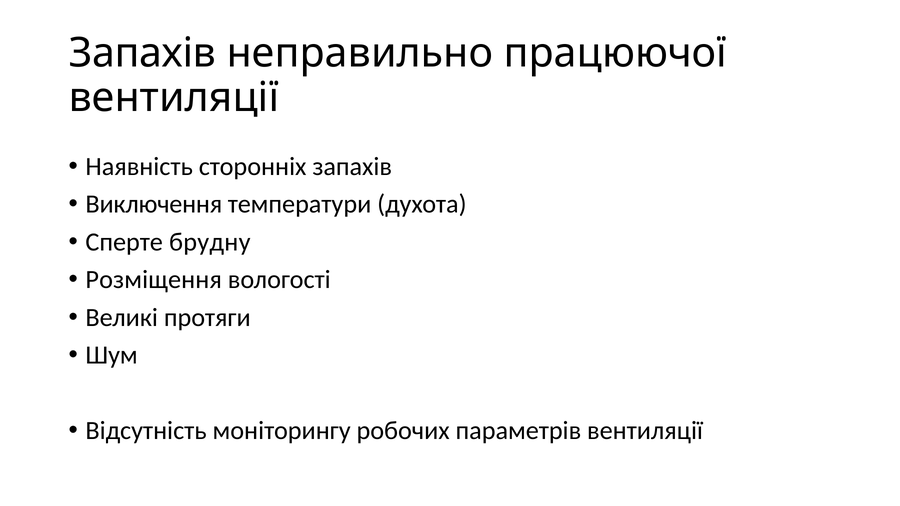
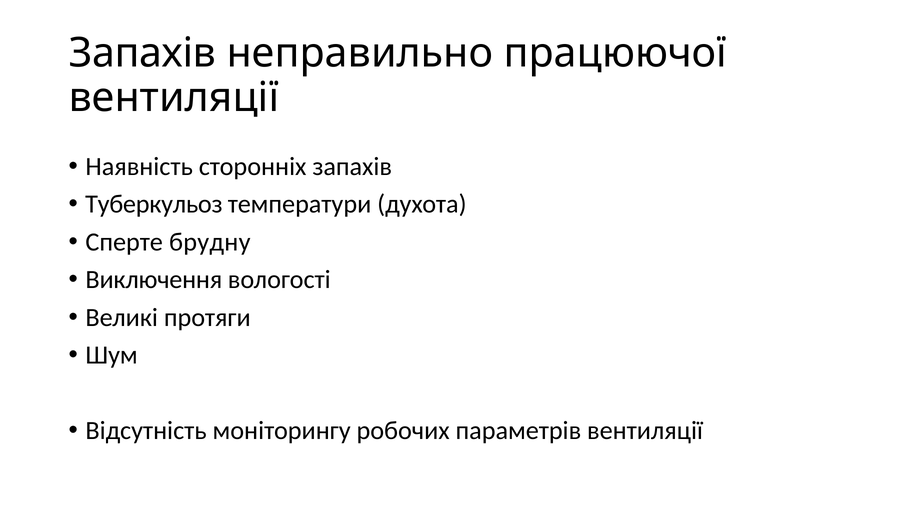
Виключення: Виключення -> Туберкульоз
Розміщення: Розміщення -> Виключення
